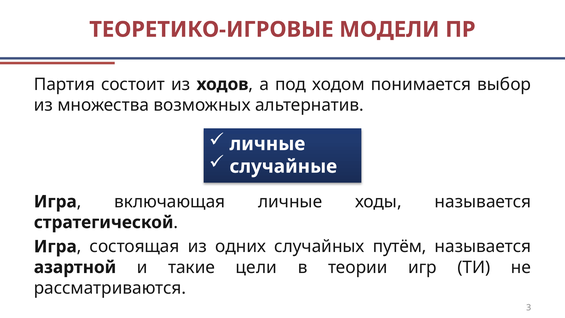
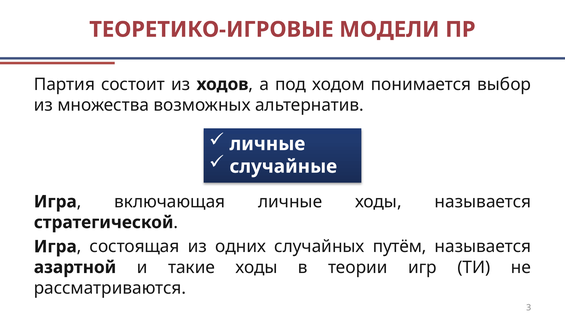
такие цели: цели -> ходы
